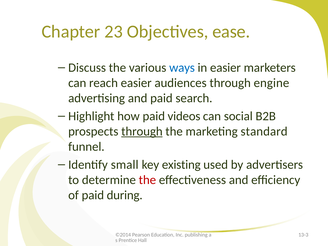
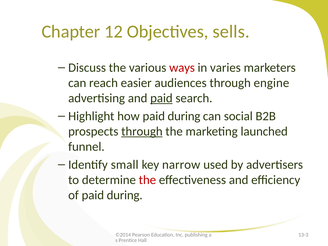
23: 23 -> 12
ease: ease -> sells
ways colour: blue -> red
in easier: easier -> varies
paid at (161, 98) underline: none -> present
how paid videos: videos -> during
standard: standard -> launched
existing: existing -> narrow
